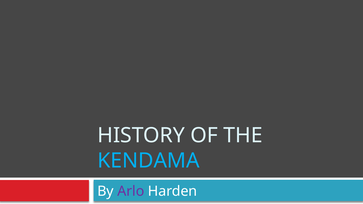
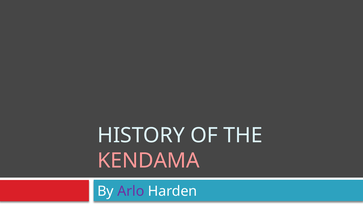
KENDAMA colour: light blue -> pink
